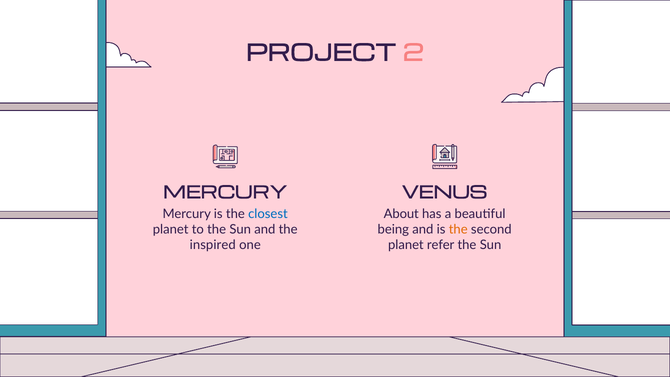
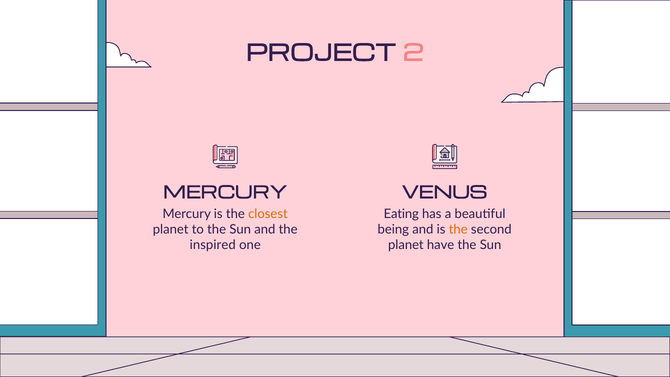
closest colour: blue -> orange
About: About -> Eating
refer: refer -> have
